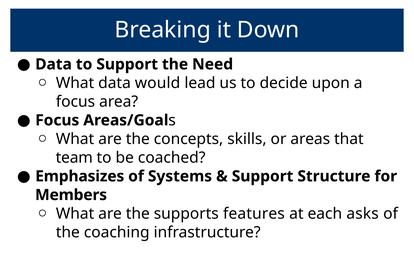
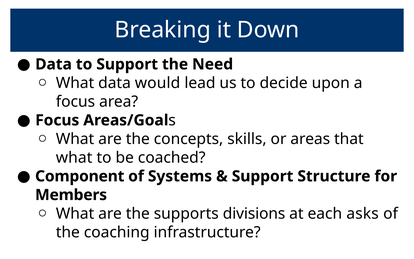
team at (74, 157): team -> what
Emphasizes: Emphasizes -> Component
features: features -> divisions
